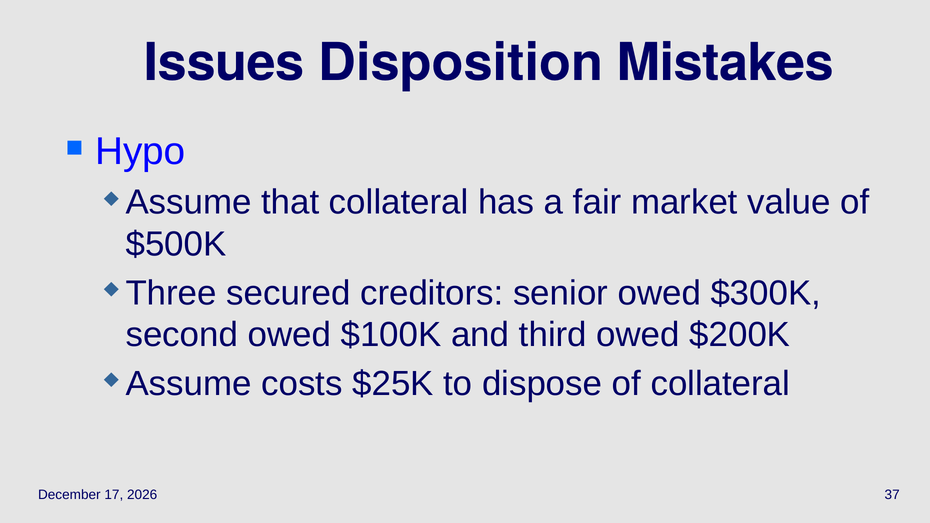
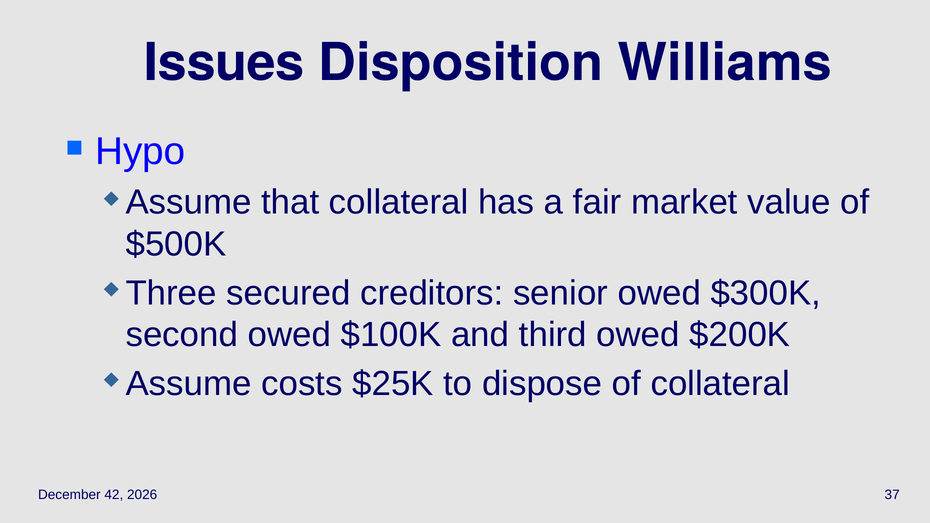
Mistakes: Mistakes -> Williams
17: 17 -> 42
